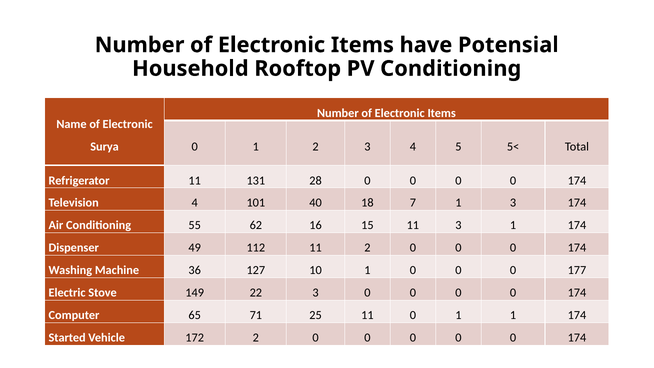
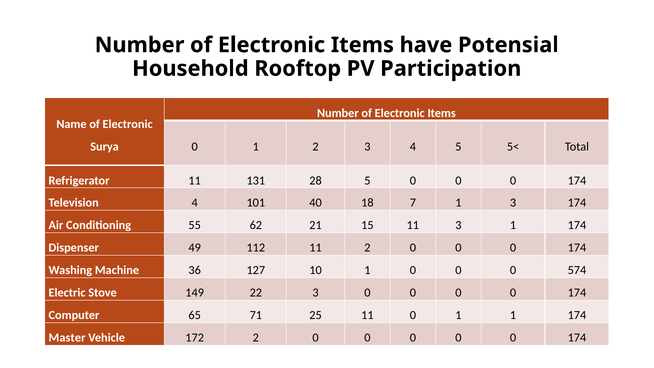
PV Conditioning: Conditioning -> Participation
28 0: 0 -> 5
16: 16 -> 21
177: 177 -> 574
Started: Started -> Master
